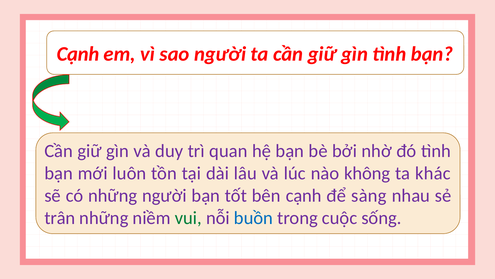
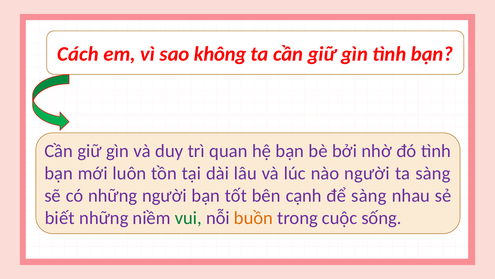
Cạnh at (78, 54): Cạnh -> Cách
sao người: người -> không
nào không: không -> người
ta khác: khác -> sàng
trân: trân -> biết
buồn colour: blue -> orange
